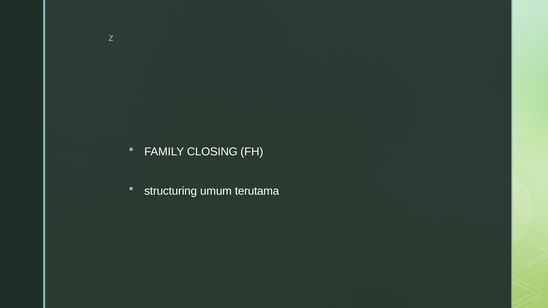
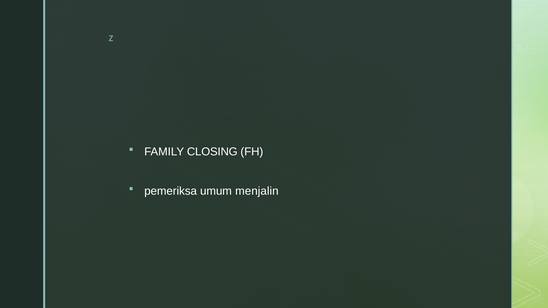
structuring: structuring -> pemeriksa
terutama: terutama -> menjalin
